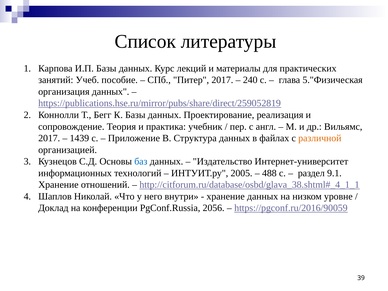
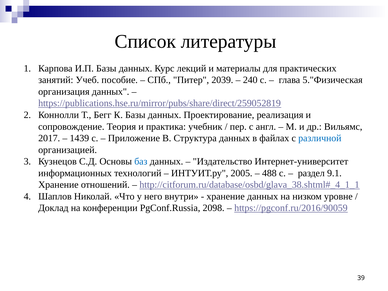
Питер 2017: 2017 -> 2039
различной colour: orange -> blue
2056: 2056 -> 2098
